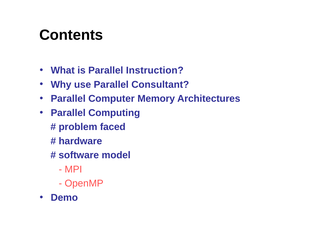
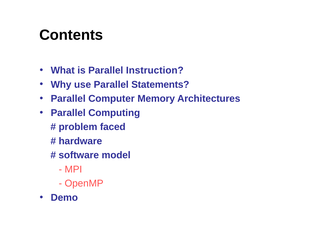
Consultant: Consultant -> Statements
